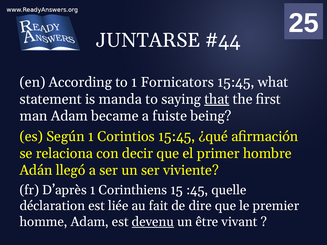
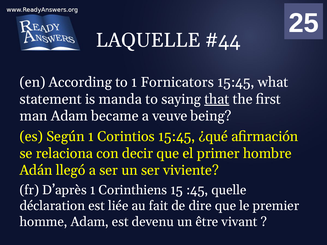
JUNTARSE: JUNTARSE -> LAQUELLE
fuiste: fuiste -> veuve
devenu underline: present -> none
